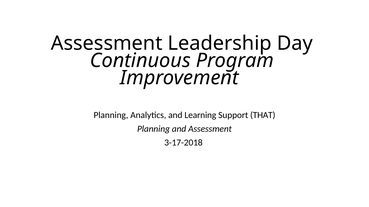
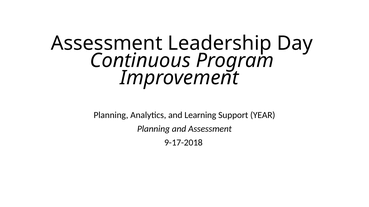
THAT: THAT -> YEAR
3-17-2018: 3-17-2018 -> 9-17-2018
